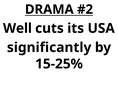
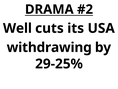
significantly: significantly -> withdrawing
15-25%: 15-25% -> 29-25%
